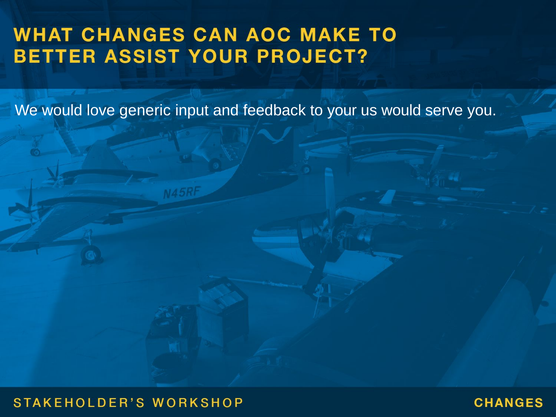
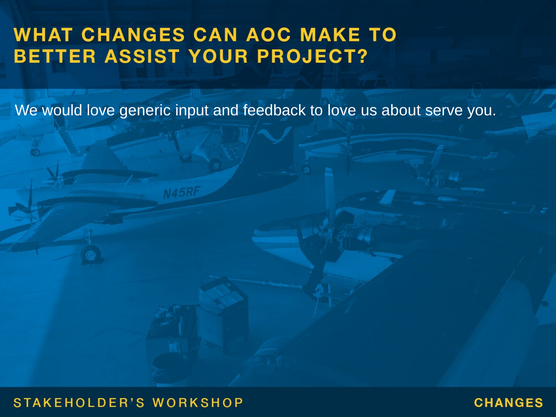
to your: your -> love
us would: would -> about
